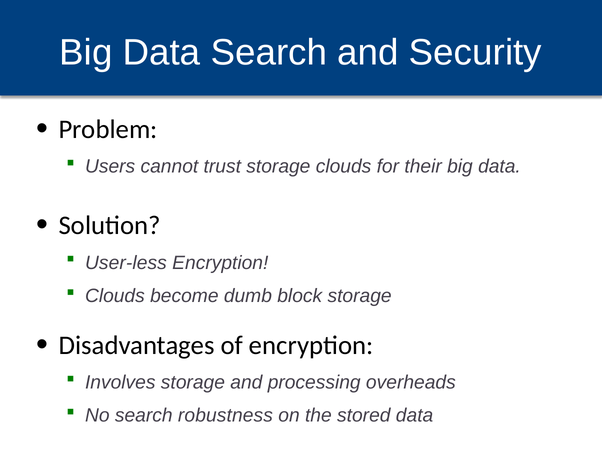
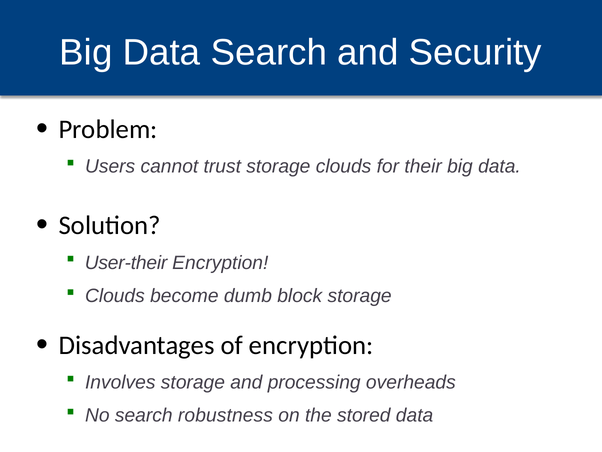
User-less: User-less -> User-their
